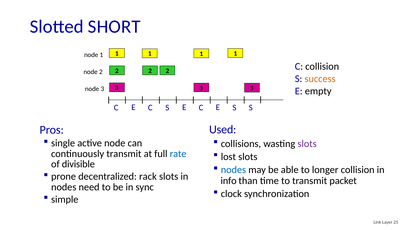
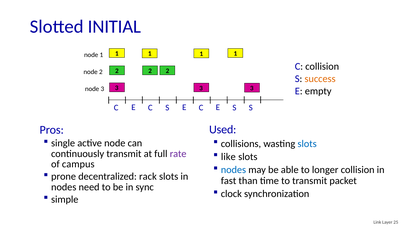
SHORT: SHORT -> INITIAL
slots at (307, 144) colour: purple -> blue
rate colour: blue -> purple
lost: lost -> like
divisible: divisible -> campus
info: info -> fast
